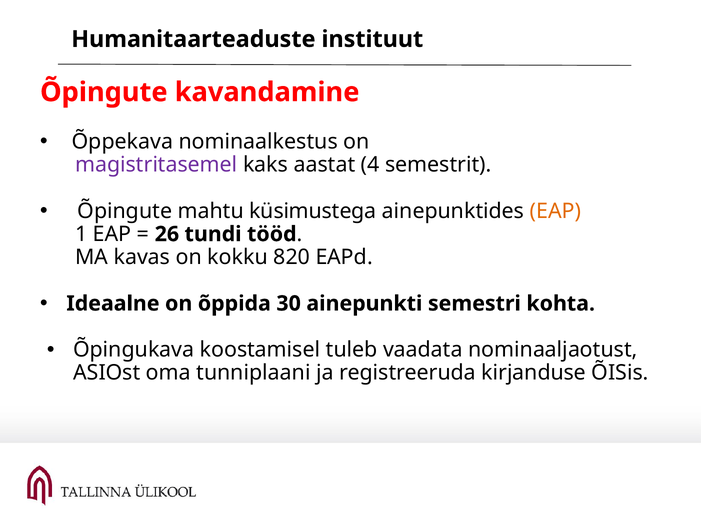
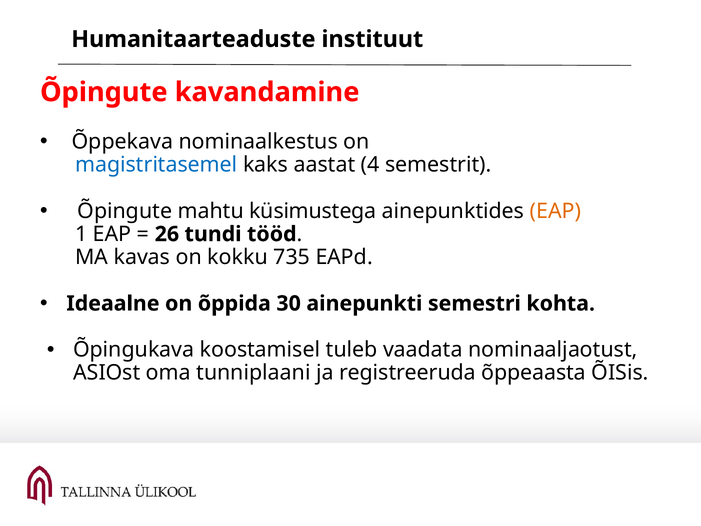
magistritasemel colour: purple -> blue
820: 820 -> 735
kirjanduse: kirjanduse -> õppeaasta
